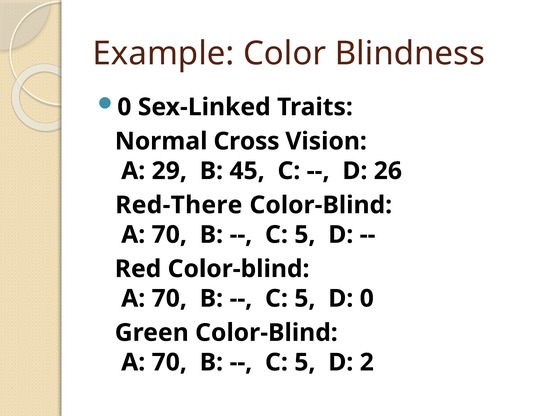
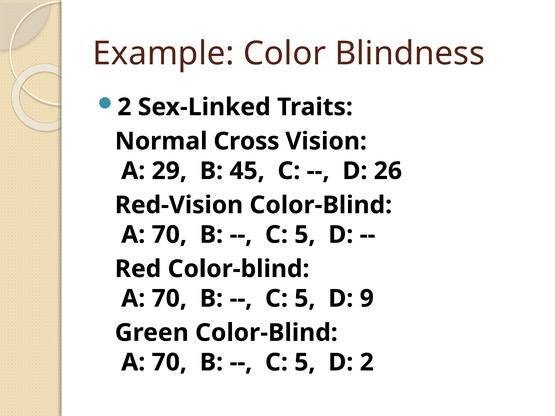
0 at (124, 107): 0 -> 2
Red-There: Red-There -> Red-Vision
D 0: 0 -> 9
